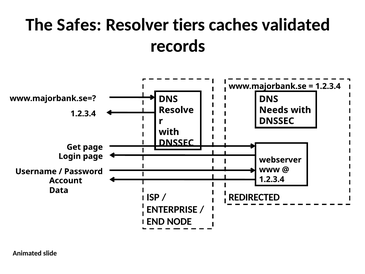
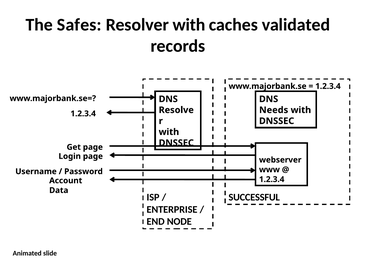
Resolver tiers: tiers -> with
REDIRECTED: REDIRECTED -> SUCCESSFUL
